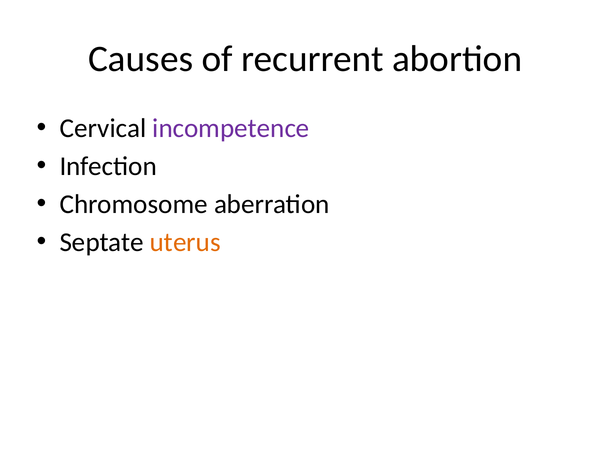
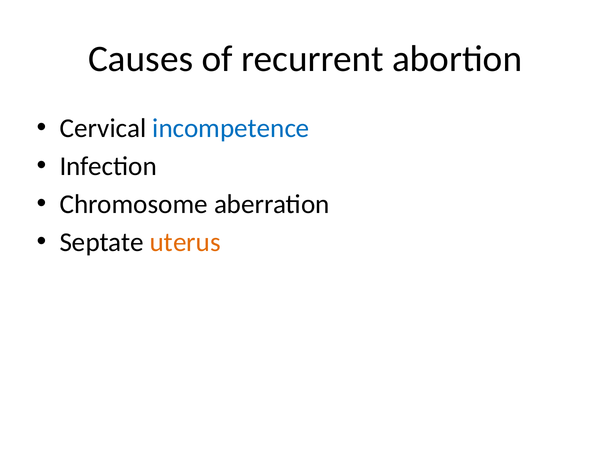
incompetence colour: purple -> blue
